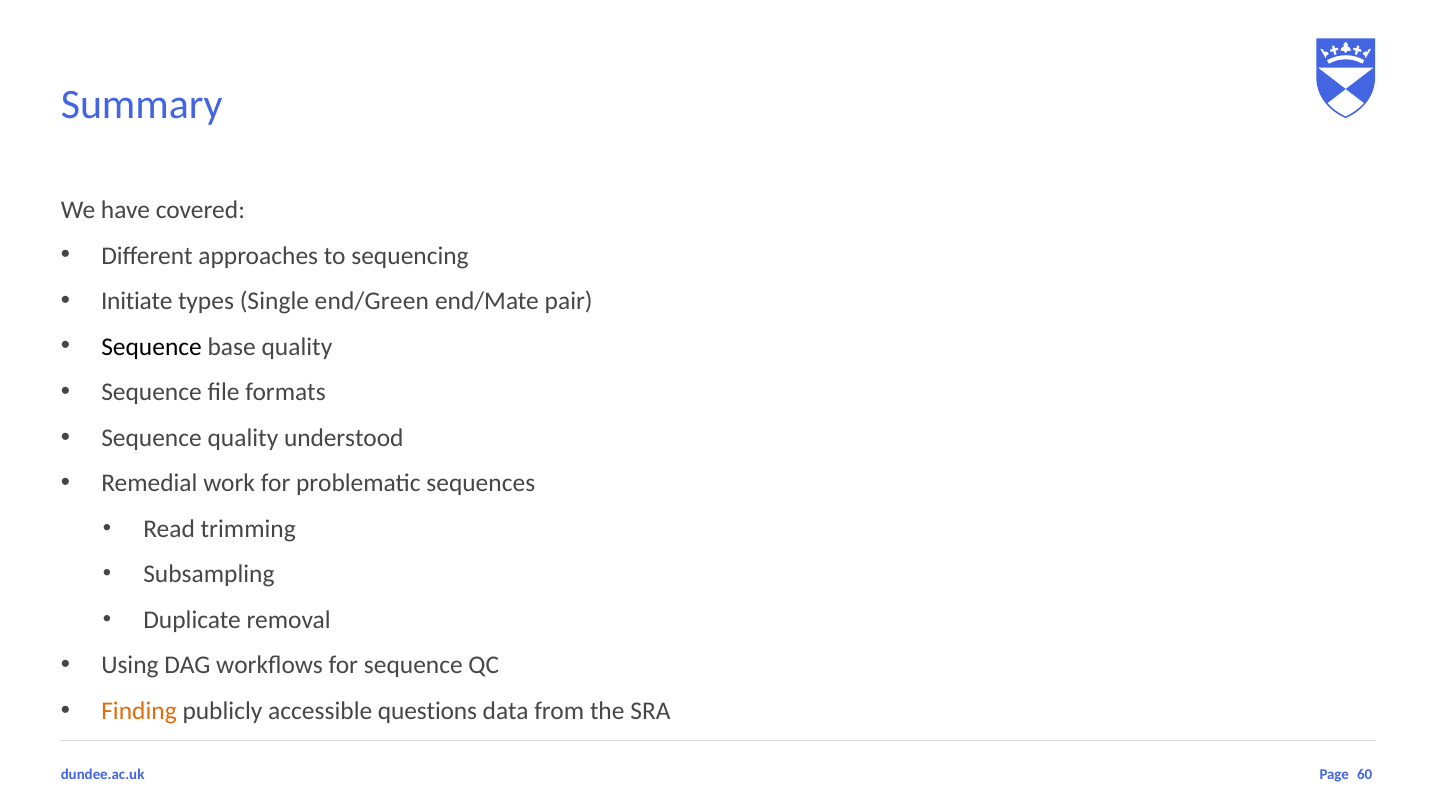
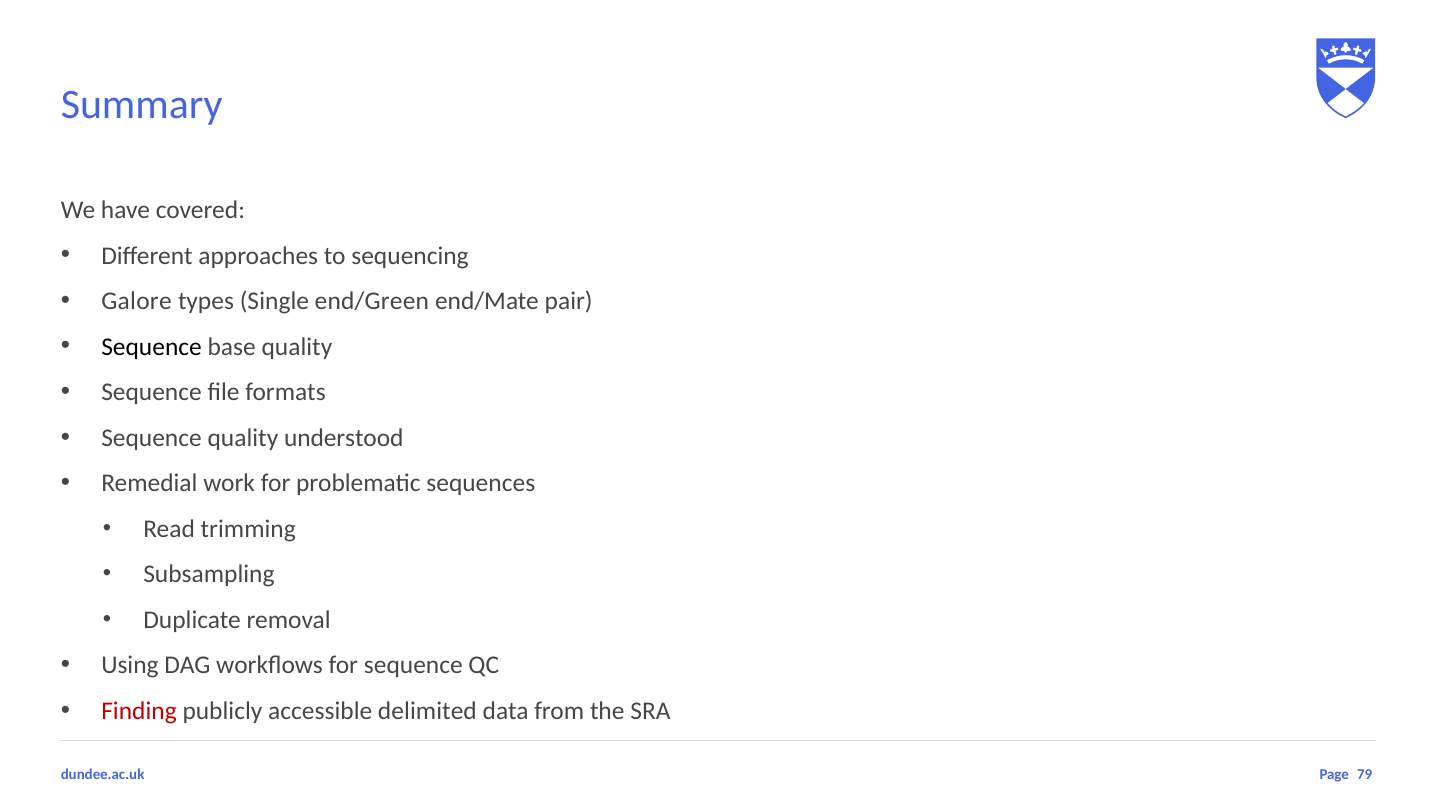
Initiate: Initiate -> Galore
Finding colour: orange -> red
questions: questions -> delimited
60: 60 -> 79
